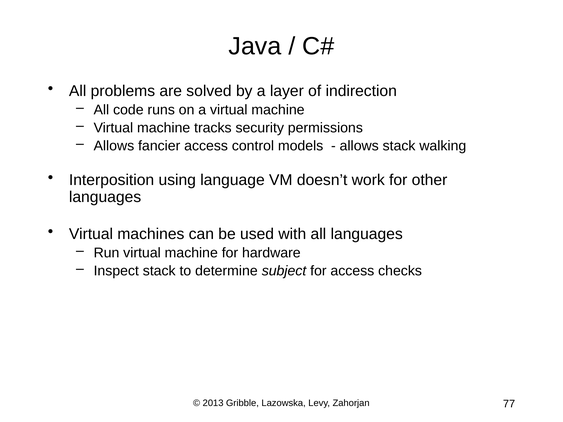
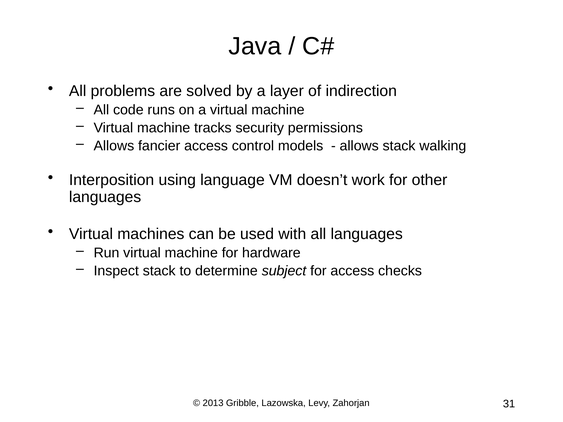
77: 77 -> 31
